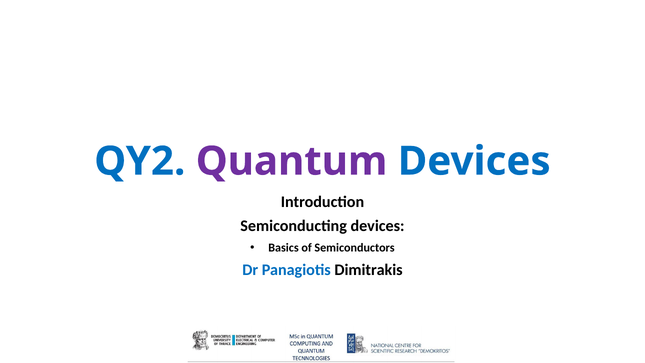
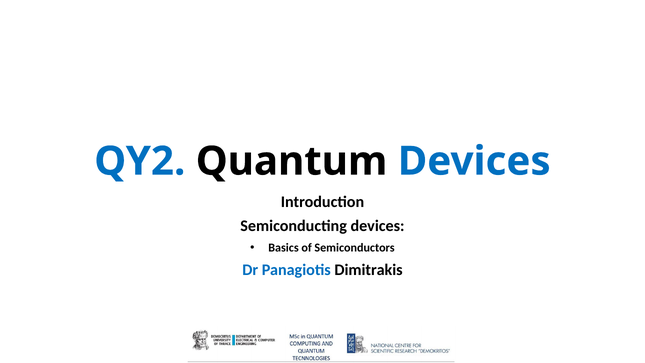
Quantum colour: purple -> black
